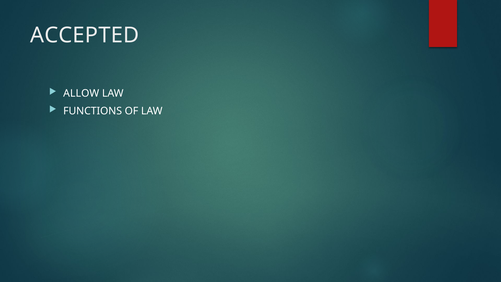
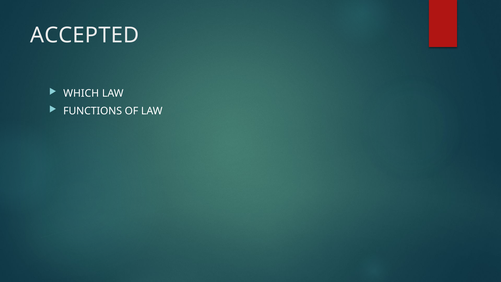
ALLOW: ALLOW -> WHICH
